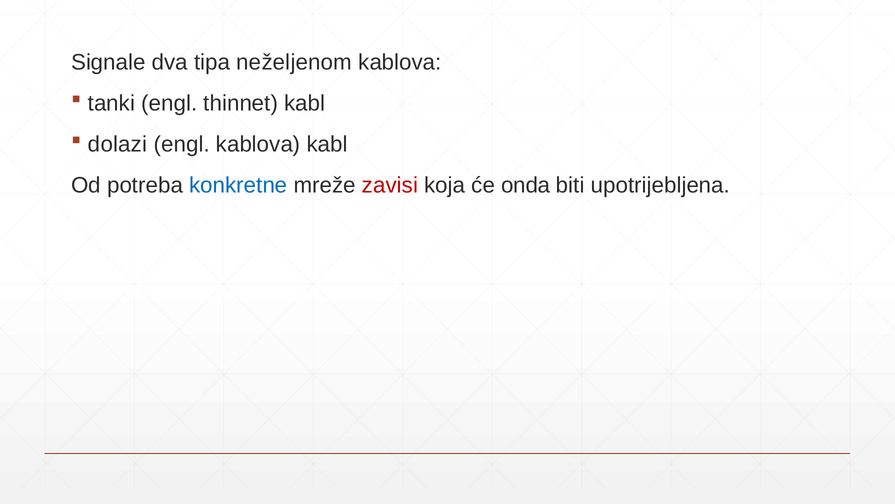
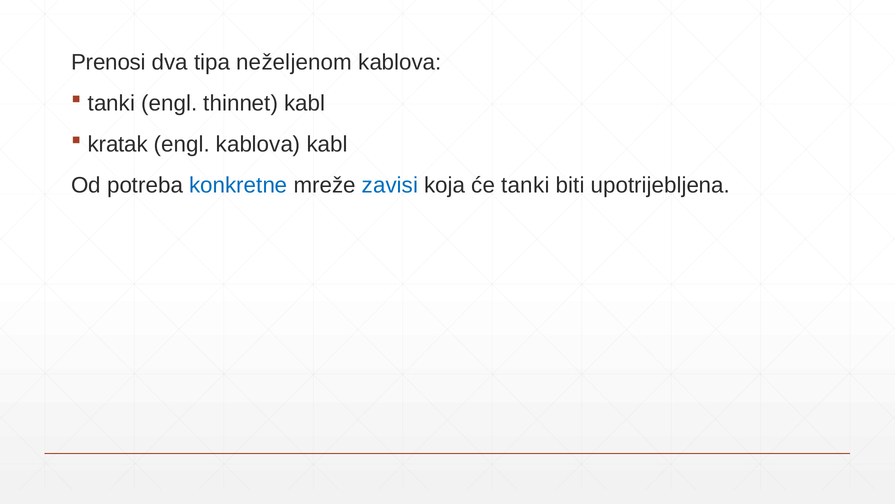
Signale: Signale -> Prenosi
dolazi: dolazi -> kratak
zavisi colour: red -> blue
će onda: onda -> tanki
